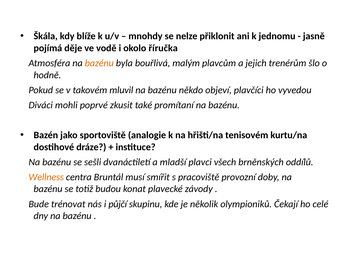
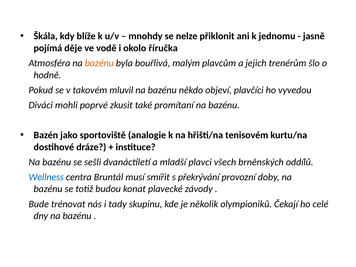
Wellness colour: orange -> blue
pracoviště: pracoviště -> překrývání
půjčí: půjčí -> tady
